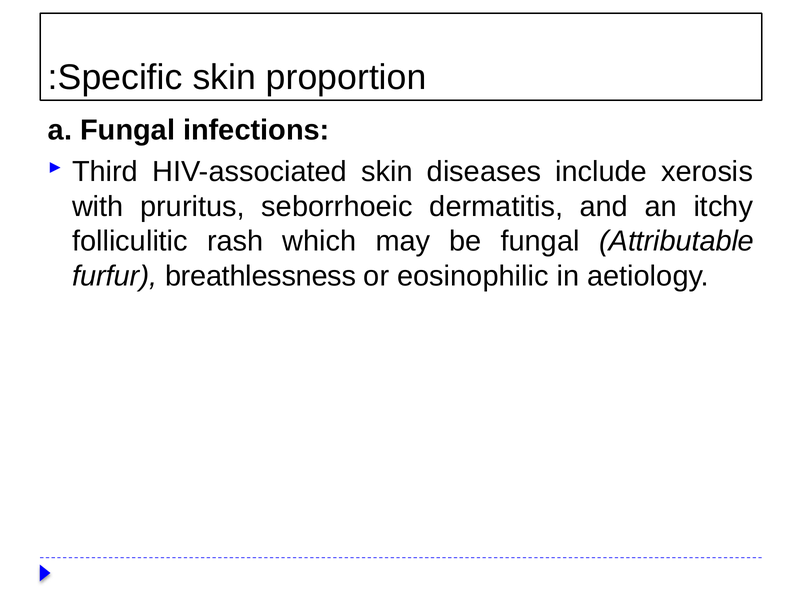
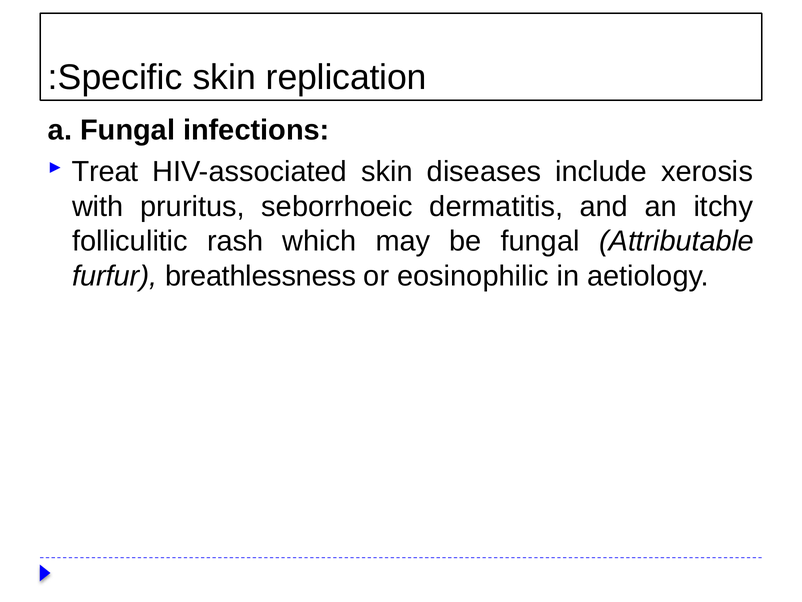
proportion: proportion -> replication
Third: Third -> Treat
